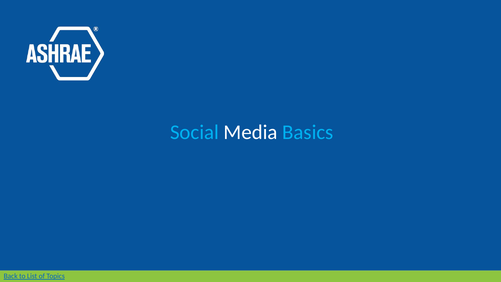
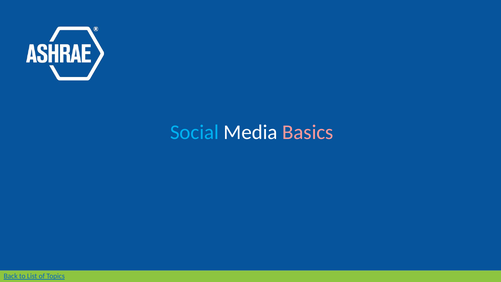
Basics colour: light blue -> pink
